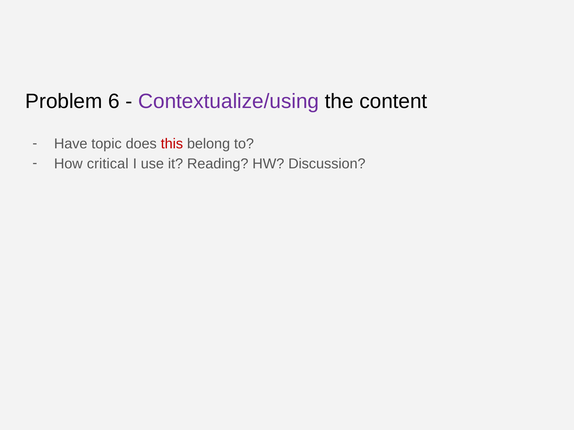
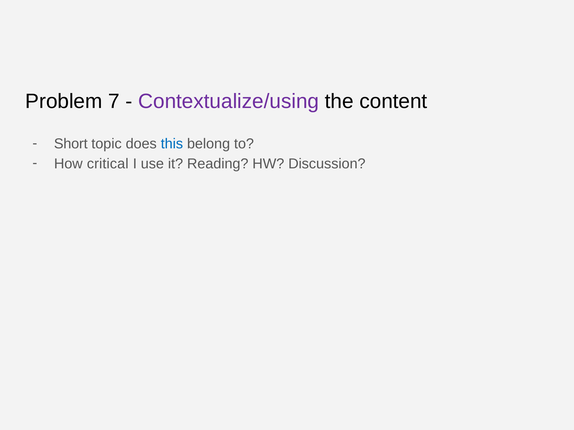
6: 6 -> 7
Have: Have -> Short
this colour: red -> blue
